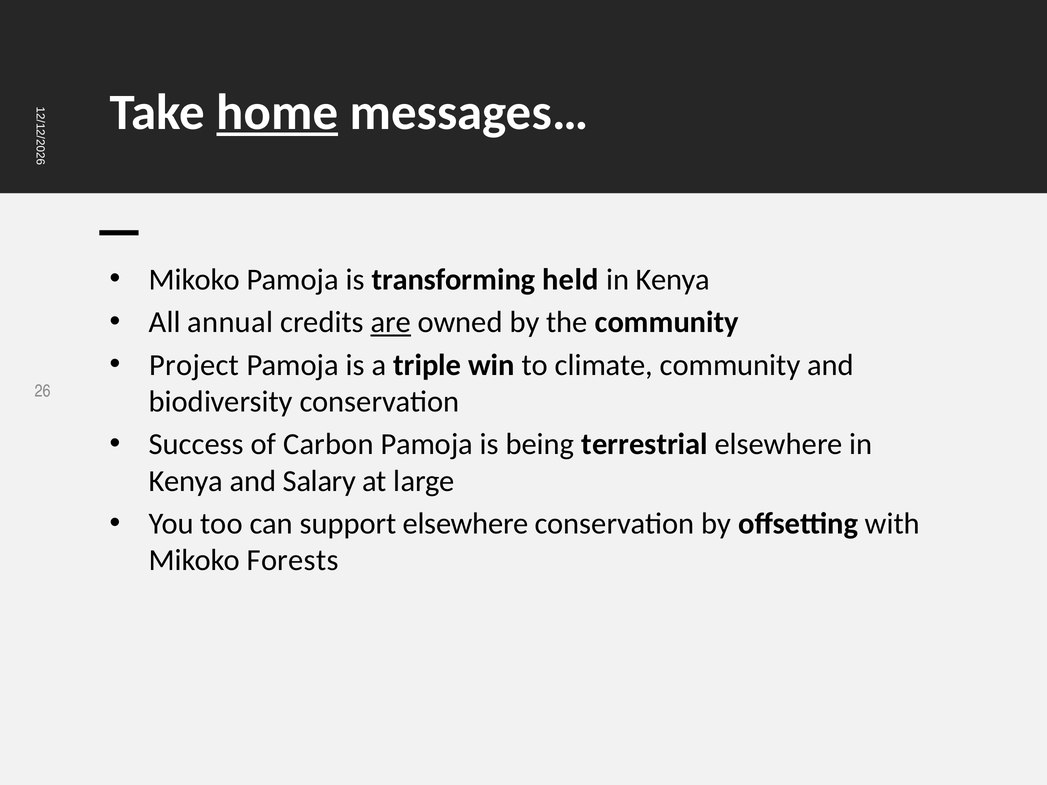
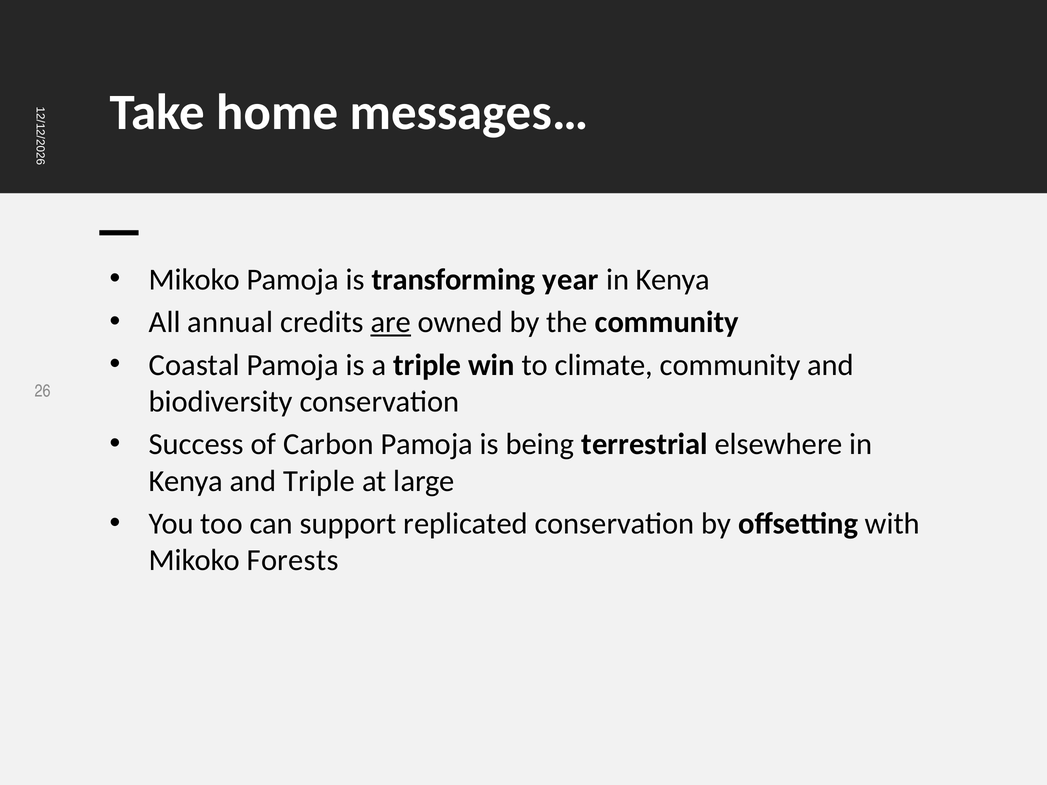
home underline: present -> none
held: held -> year
Project: Project -> Coastal
and Salary: Salary -> Triple
support elsewhere: elsewhere -> replicated
